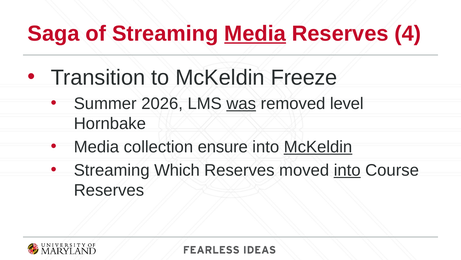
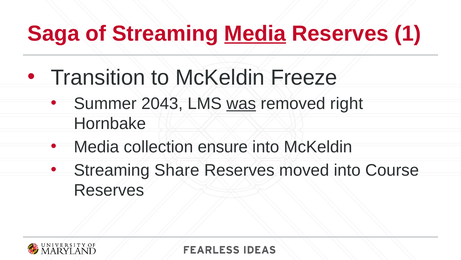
4: 4 -> 1
2026: 2026 -> 2043
level: level -> right
McKeldin at (318, 147) underline: present -> none
Which: Which -> Share
into at (347, 170) underline: present -> none
